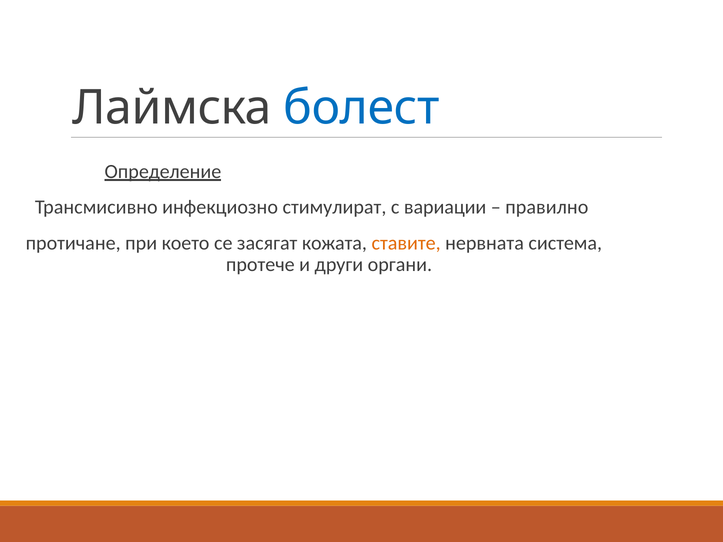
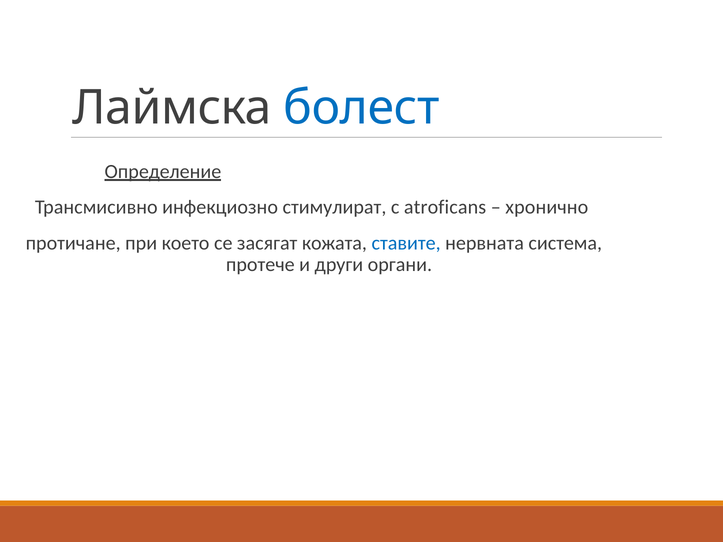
вариации: вариации -> atroficans
правилно: правилно -> хронично
ставите colour: orange -> blue
